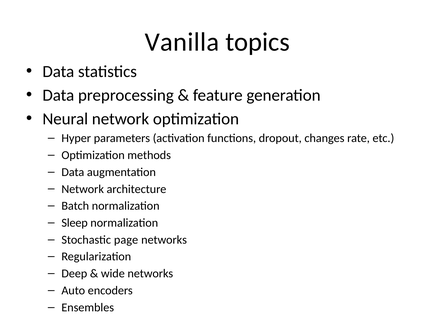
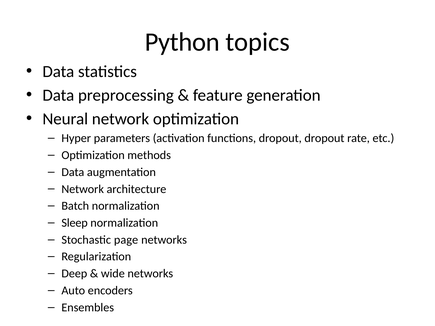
Vanilla: Vanilla -> Python
dropout changes: changes -> dropout
